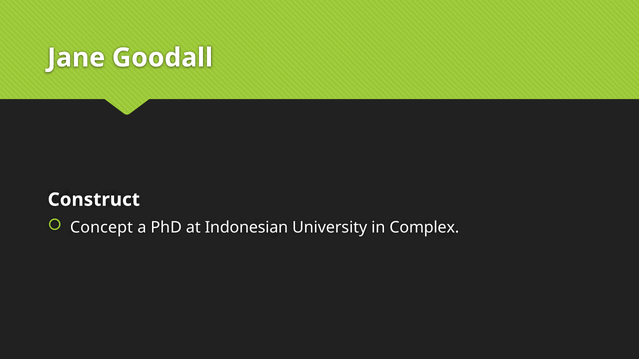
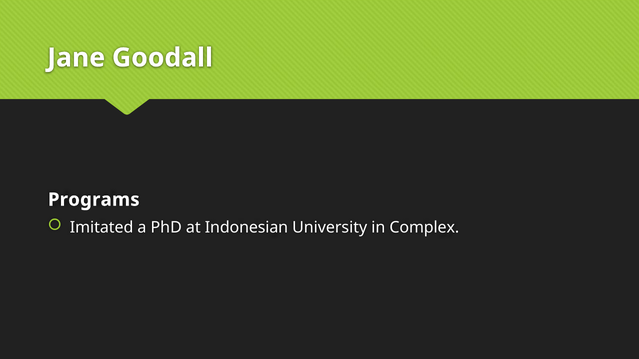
Construct: Construct -> Programs
Concept: Concept -> Imitated
